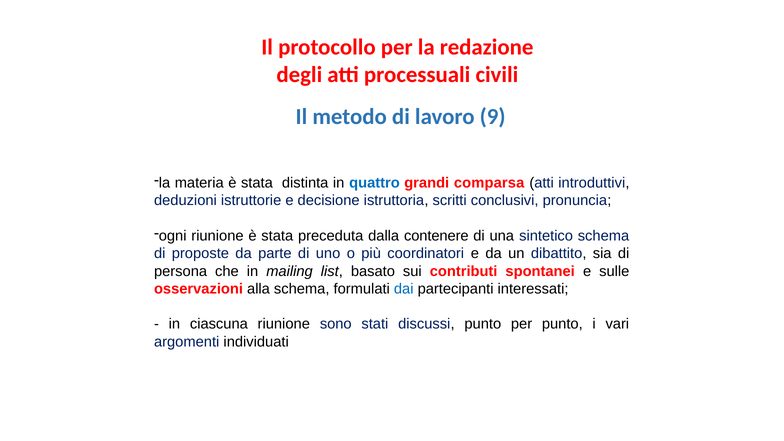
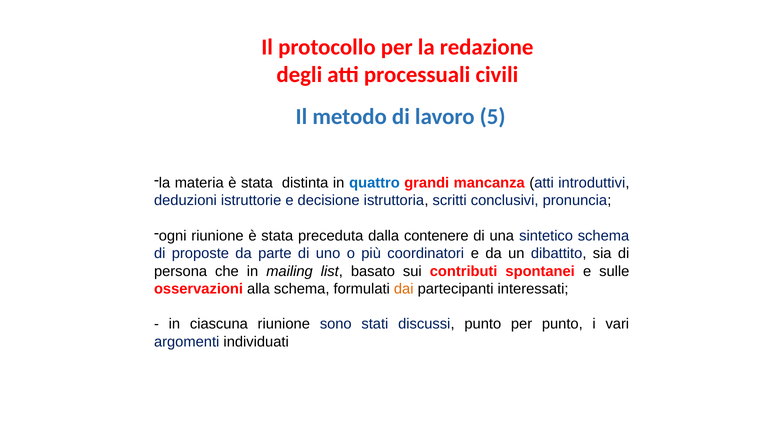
9: 9 -> 5
comparsa: comparsa -> mancanza
dai colour: blue -> orange
